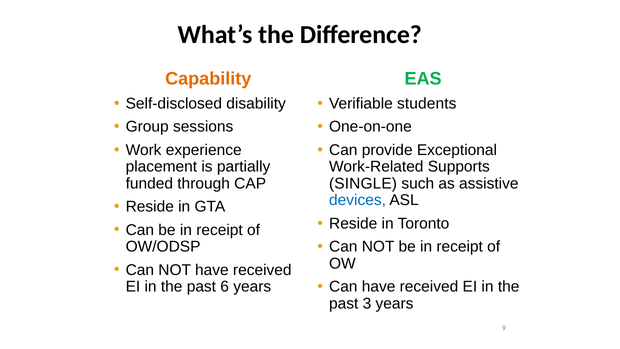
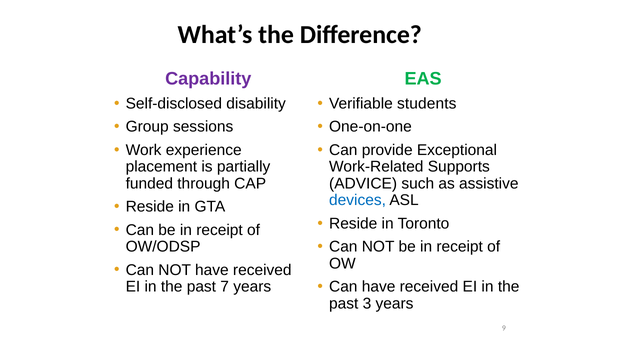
Capability colour: orange -> purple
SINGLE: SINGLE -> ADVICE
6: 6 -> 7
